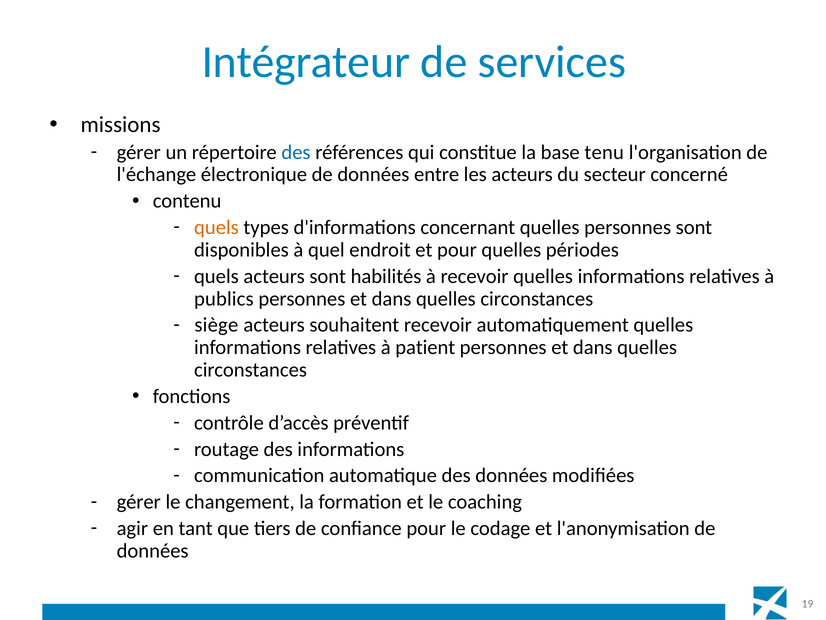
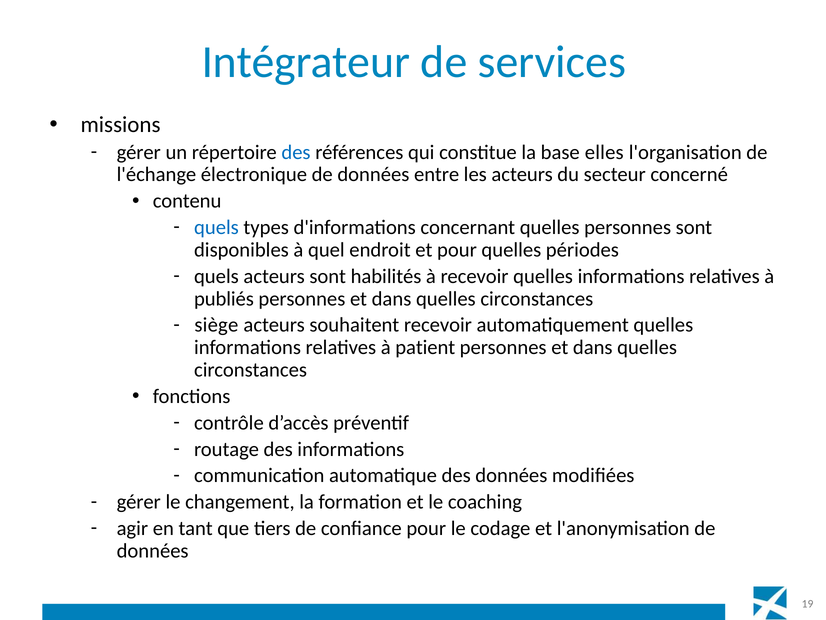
tenu: tenu -> elles
quels at (216, 227) colour: orange -> blue
publics: publics -> publiés
